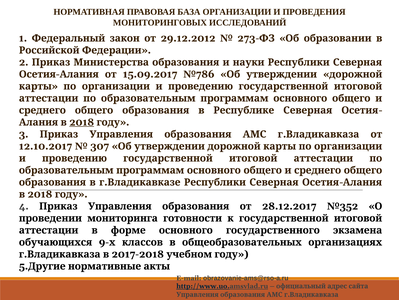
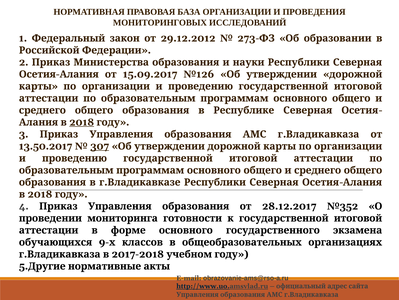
№786: №786 -> №126
12.10.2017: 12.10.2017 -> 13.50.2017
307 underline: none -> present
